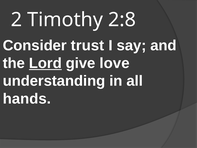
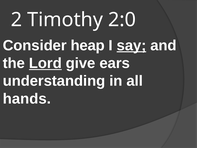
2:8: 2:8 -> 2:0
trust: trust -> heap
say underline: none -> present
love: love -> ears
